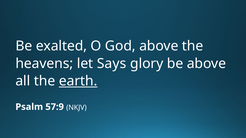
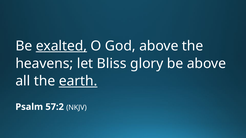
exalted underline: none -> present
Says: Says -> Bliss
57:9: 57:9 -> 57:2
